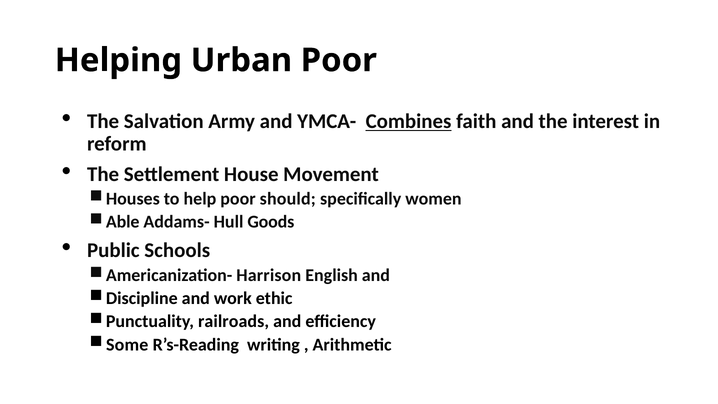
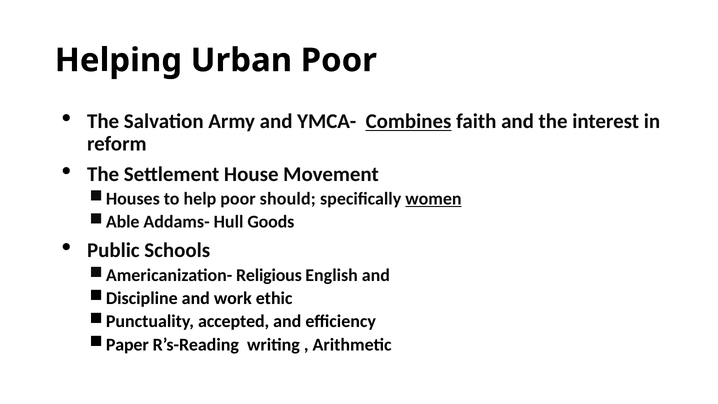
women underline: none -> present
Harrison: Harrison -> Religious
railroads: railroads -> accepted
Some: Some -> Paper
